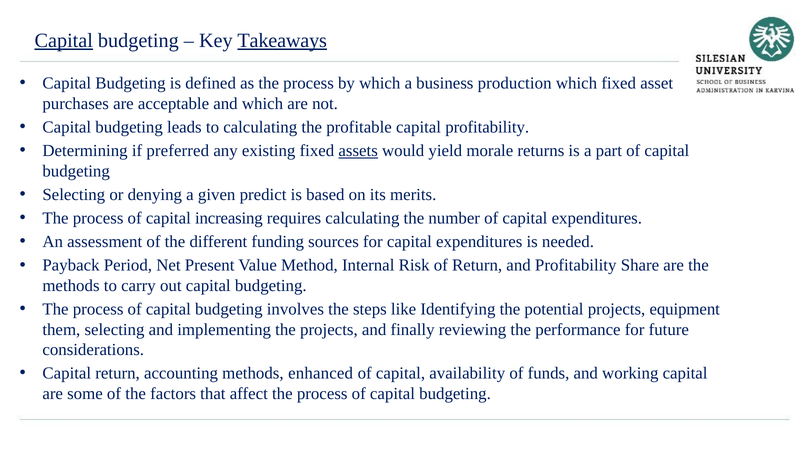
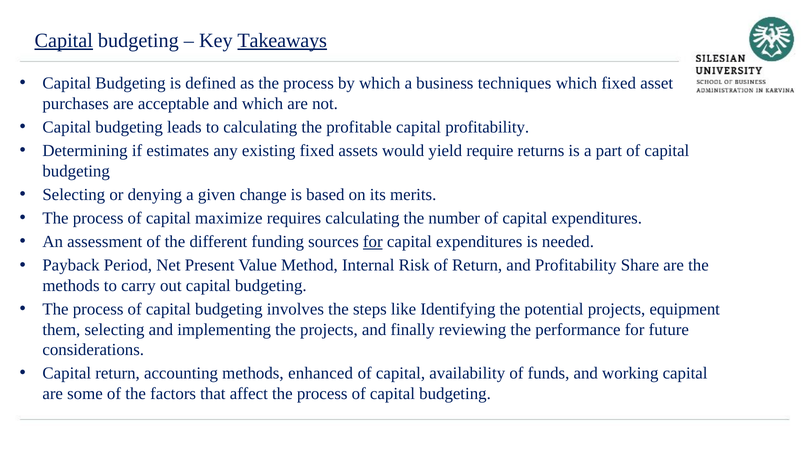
production: production -> techniques
preferred: preferred -> estimates
assets underline: present -> none
morale: morale -> require
predict: predict -> change
increasing: increasing -> maximize
for at (373, 242) underline: none -> present
